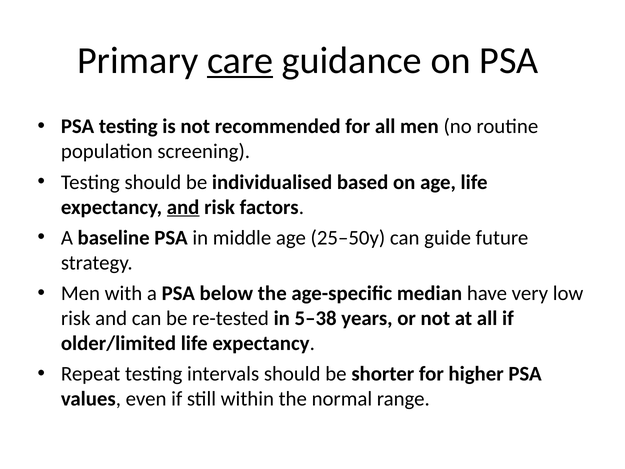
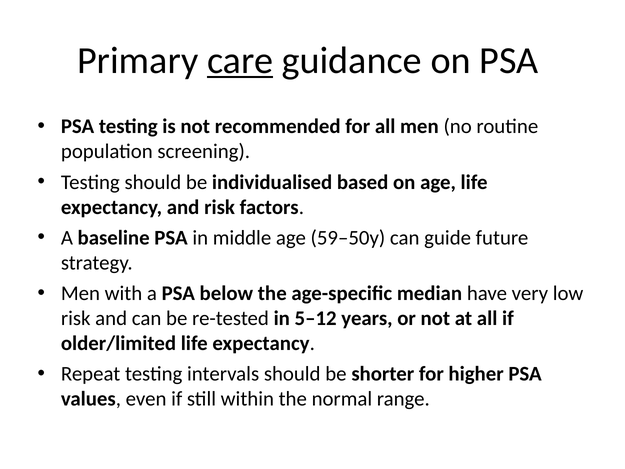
and at (183, 207) underline: present -> none
25–50y: 25–50y -> 59–50y
5–38: 5–38 -> 5–12
